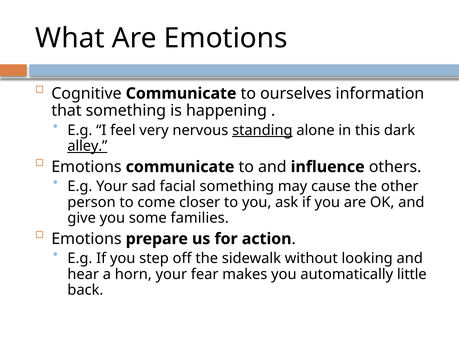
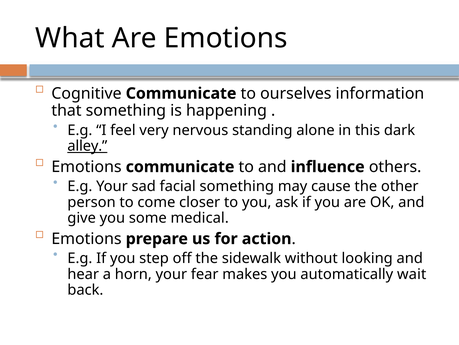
standing underline: present -> none
families: families -> medical
little: little -> wait
